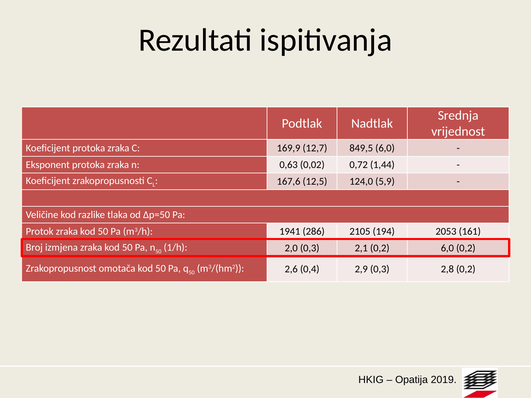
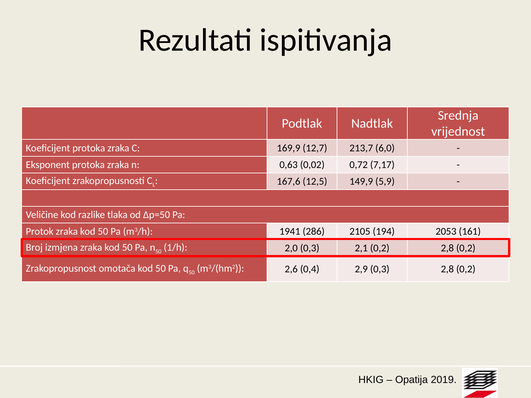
849,5: 849,5 -> 213,7
1,44: 1,44 -> 7,17
124,0: 124,0 -> 149,9
0,2 6,0: 6,0 -> 2,8
